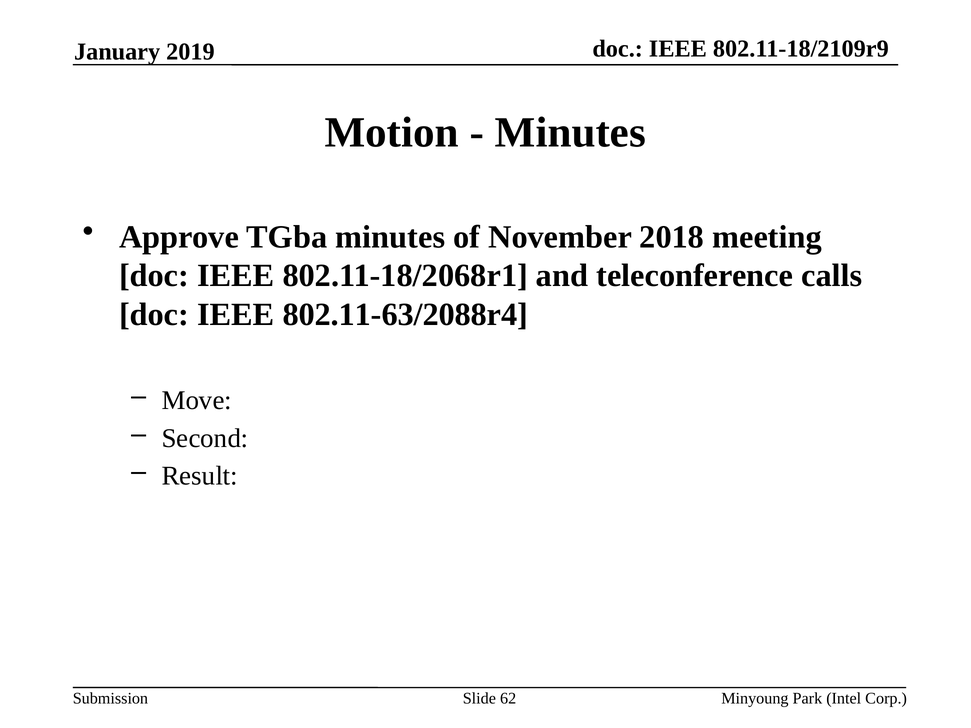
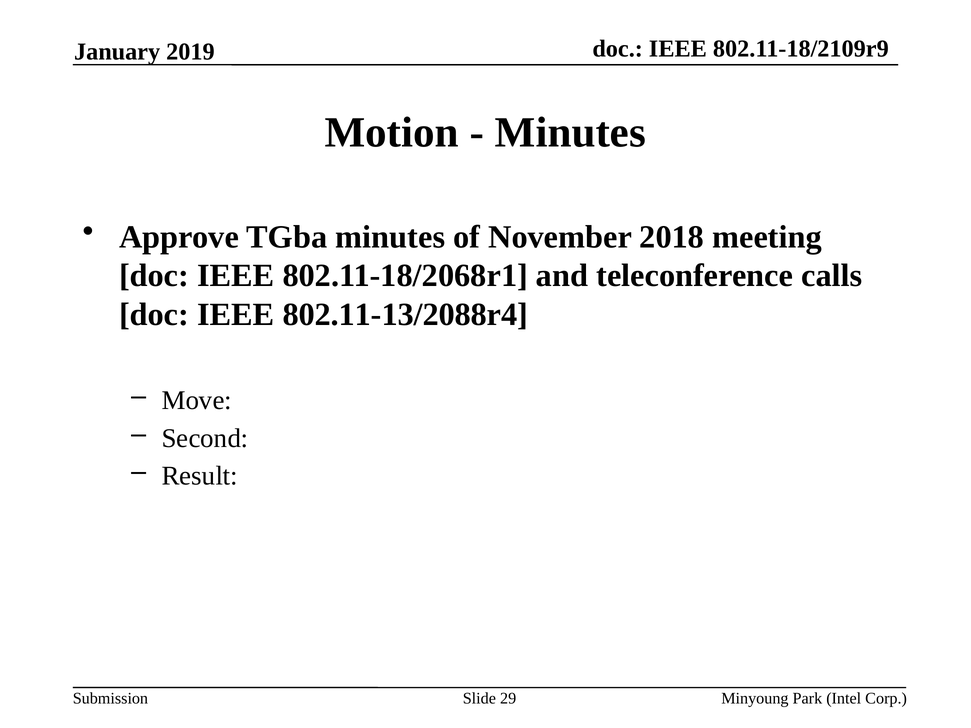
802.11-63/2088r4: 802.11-63/2088r4 -> 802.11-13/2088r4
62: 62 -> 29
